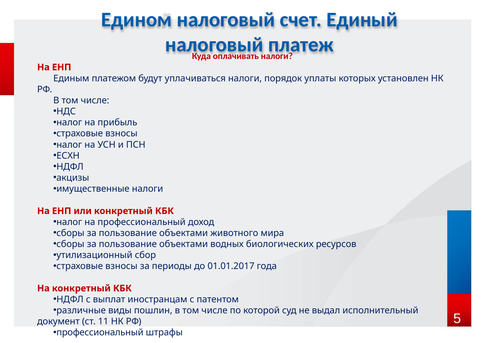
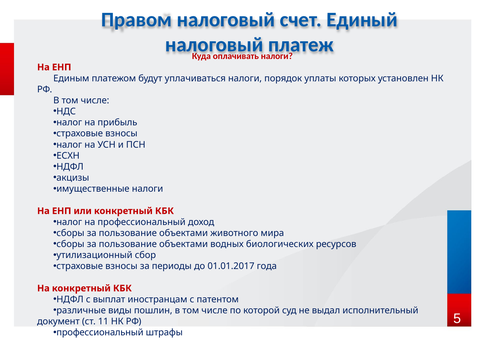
Едином: Едином -> Правом
